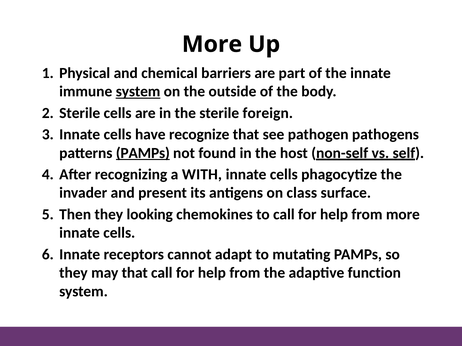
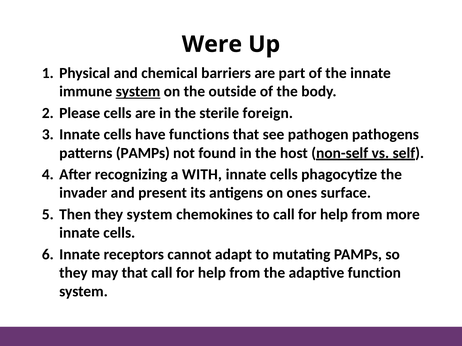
More at (212, 44): More -> Were
Sterile at (80, 113): Sterile -> Please
recognize: recognize -> functions
PAMPs at (143, 153) underline: present -> none
class: class -> ones
they looking: looking -> system
